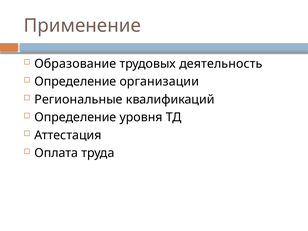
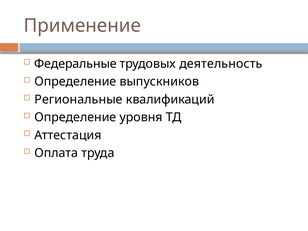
Образование: Образование -> Федеральные
организации: организации -> выпускников
